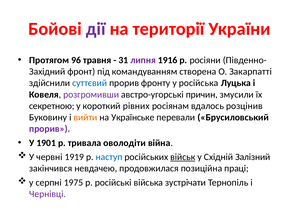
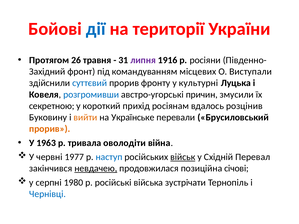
дії colour: purple -> blue
96: 96 -> 26
створена: створена -> місцевих
Закарпатті: Закарпатті -> Виступали
російська: російська -> культурні
розгромивши colour: purple -> blue
рівних: рівних -> прихід
прорив at (50, 129) colour: purple -> orange
1901: 1901 -> 1963
1919: 1919 -> 1977
Залізний: Залізний -> Перевал
невдачею underline: none -> present
праці: праці -> січові
1975: 1975 -> 1980
Чернівці colour: purple -> blue
